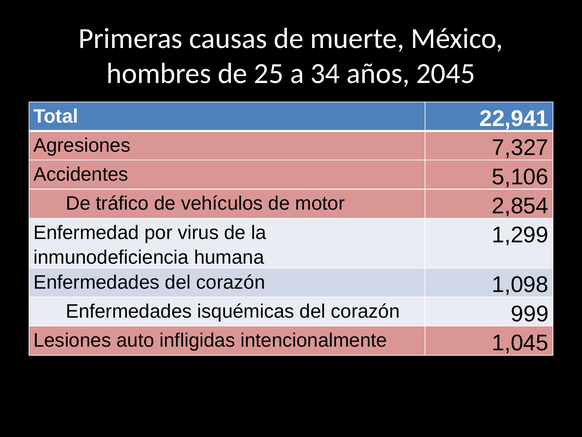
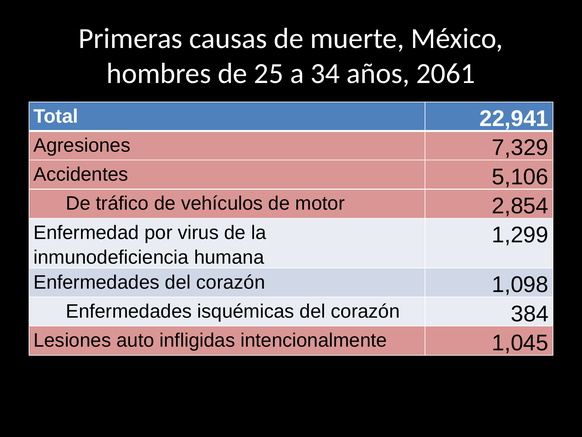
2045: 2045 -> 2061
7,327: 7,327 -> 7,329
999: 999 -> 384
